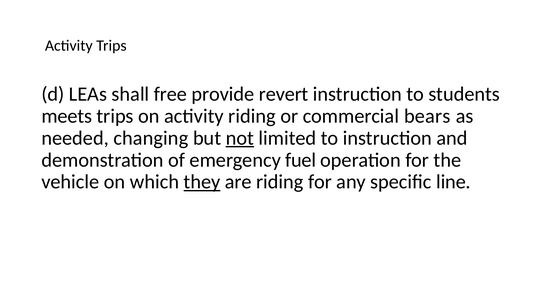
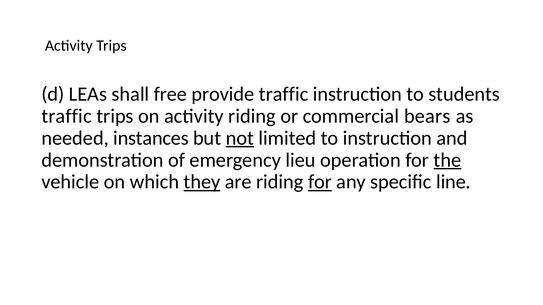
provide revert: revert -> traffic
meets at (67, 116): meets -> traffic
changing: changing -> instances
fuel: fuel -> lieu
the underline: none -> present
for at (320, 182) underline: none -> present
